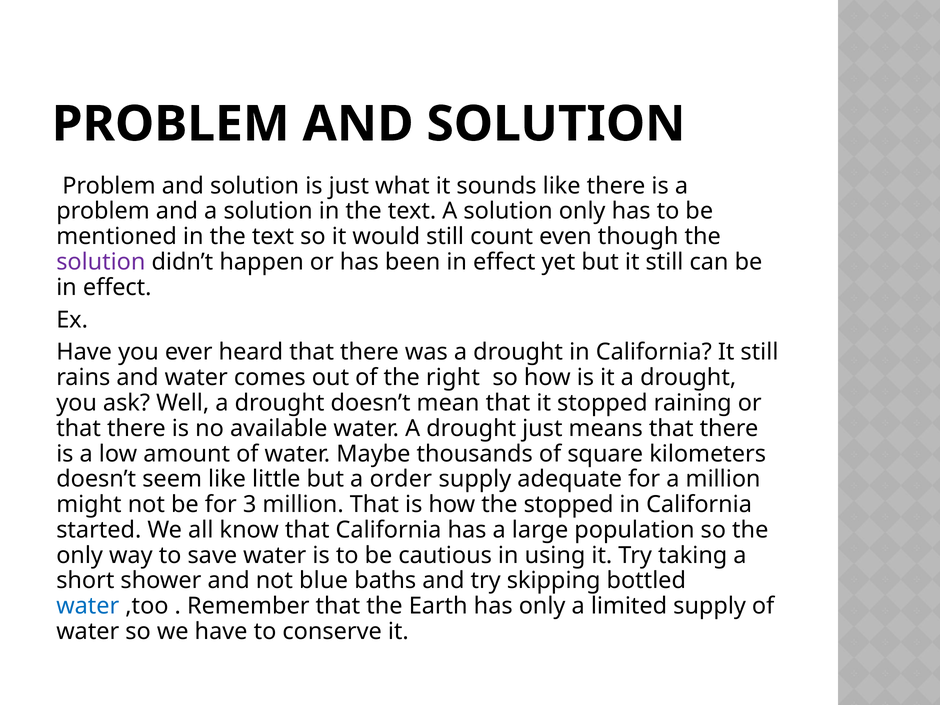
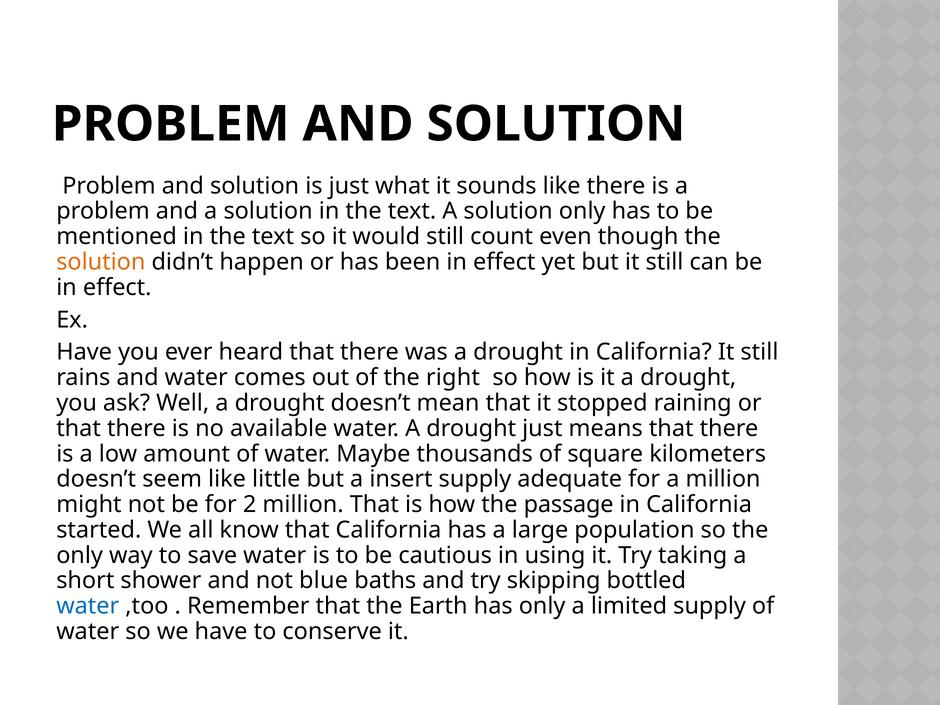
solution at (101, 262) colour: purple -> orange
order: order -> insert
3: 3 -> 2
the stopped: stopped -> passage
